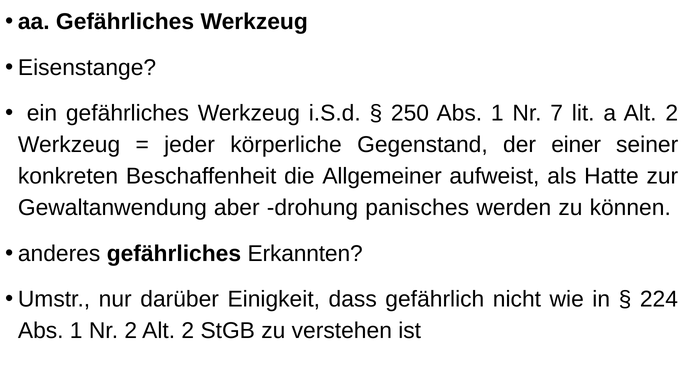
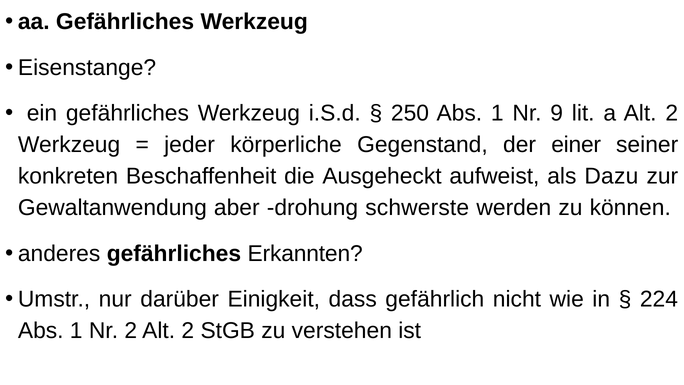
7: 7 -> 9
Allgemeiner: Allgemeiner -> Ausgeheckt
Hatte: Hatte -> Dazu
panisches: panisches -> schwerste
